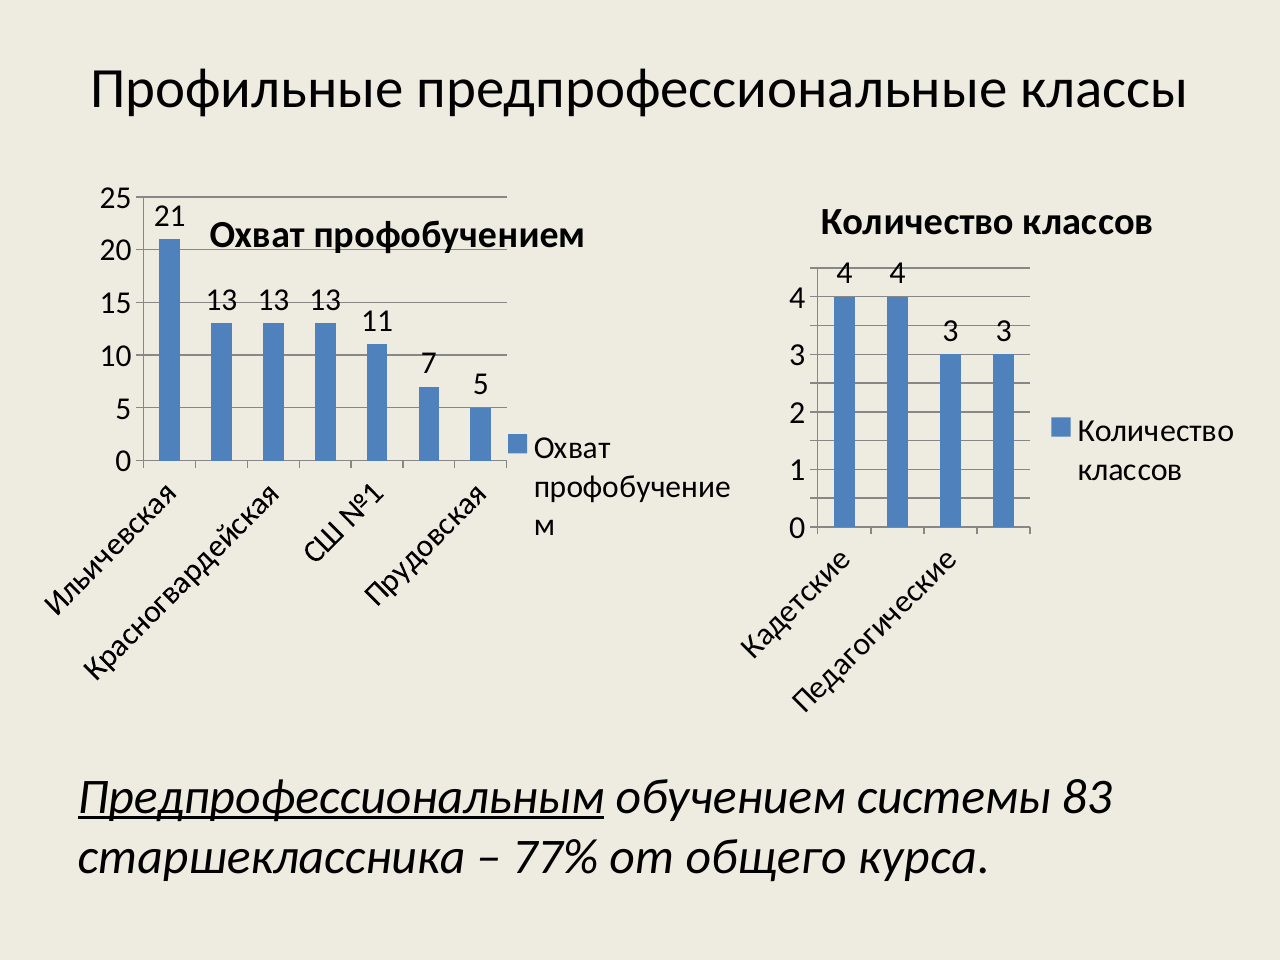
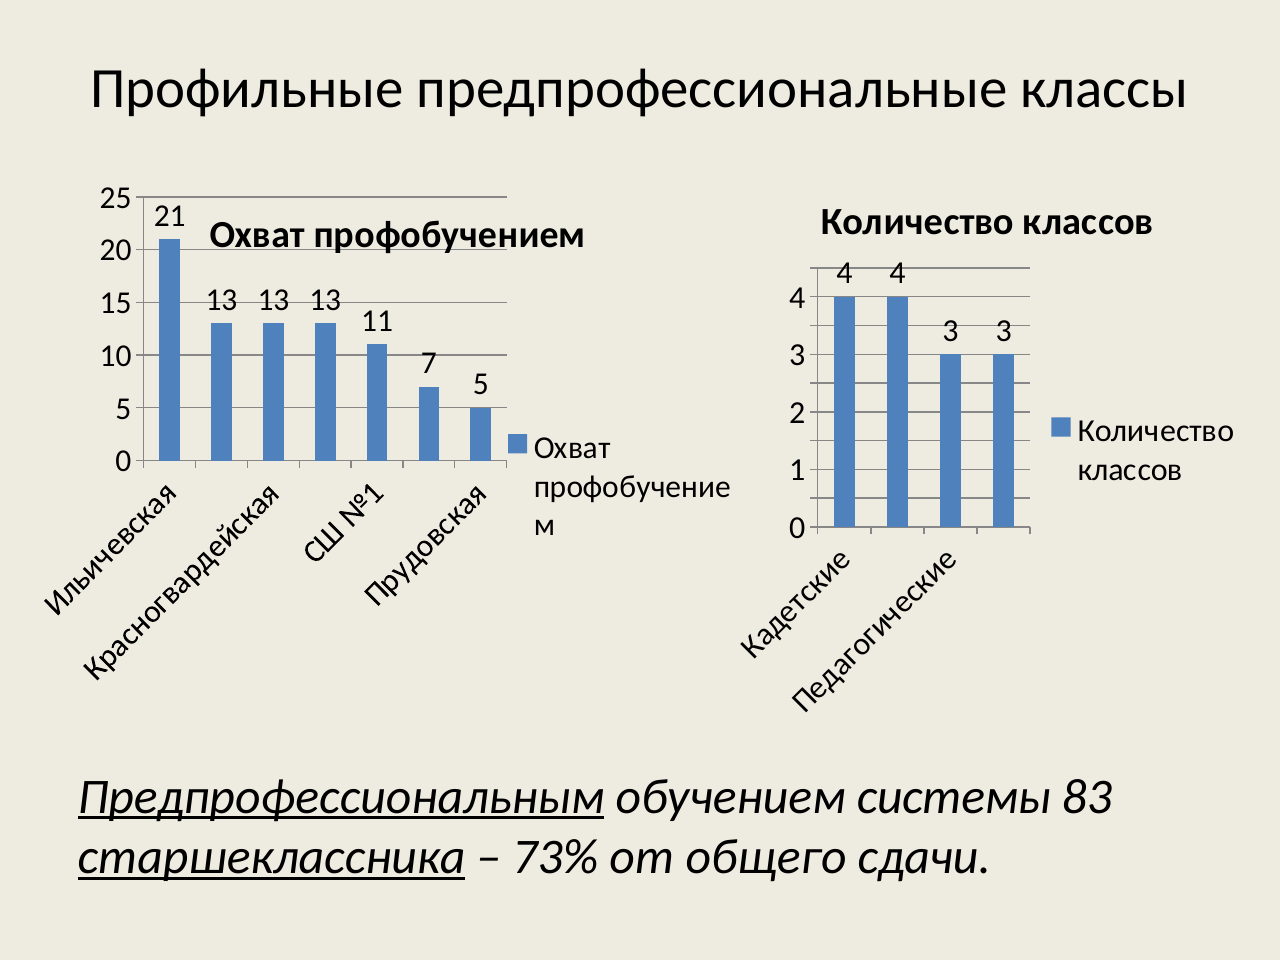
старшеклассника underline: none -> present
77%: 77% -> 73%
курса: курса -> сдачи
